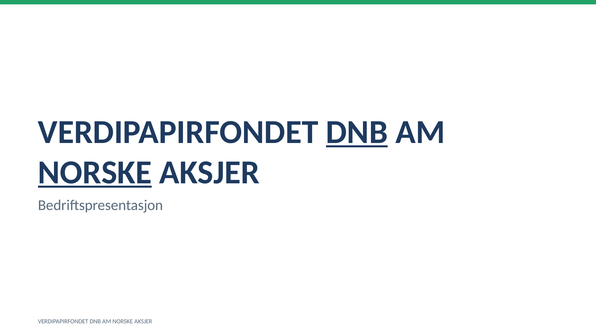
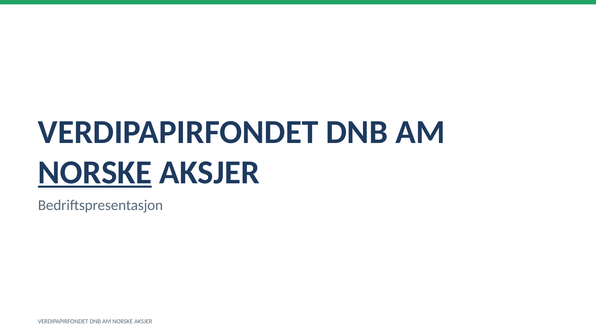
DNB at (357, 132) underline: present -> none
